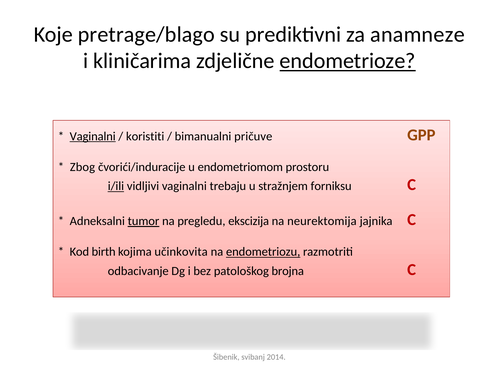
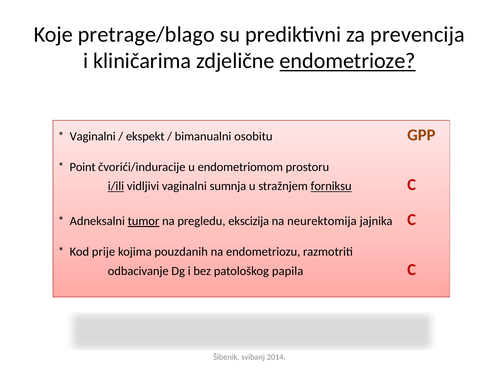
anamneze: anamneze -> prevencija
Vaginalni at (93, 136) underline: present -> none
koristiti: koristiti -> ekspekt
pričuve: pričuve -> osobitu
Zbog: Zbog -> Point
trebaju: trebaju -> sumnja
forniksu underline: none -> present
birth: birth -> prije
učinkovita: učinkovita -> pouzdanih
endometriozu underline: present -> none
brojna: brojna -> papila
